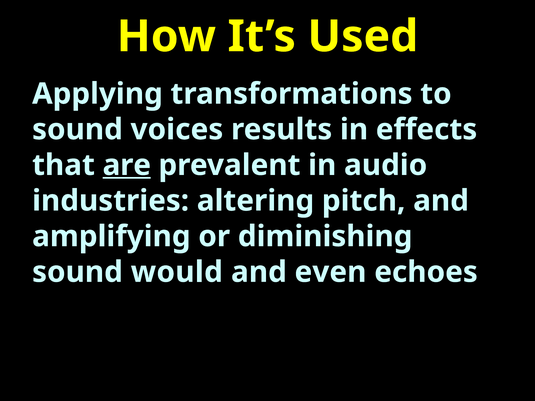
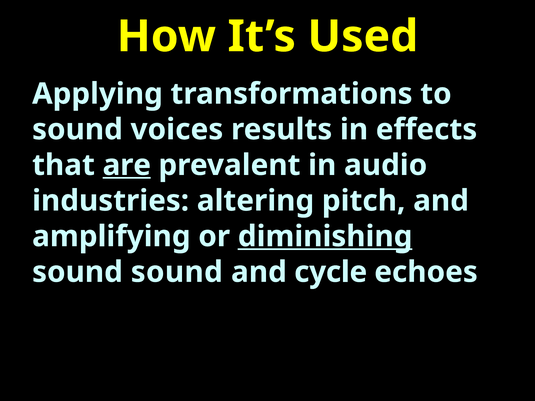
diminishing underline: none -> present
sound would: would -> sound
even: even -> cycle
